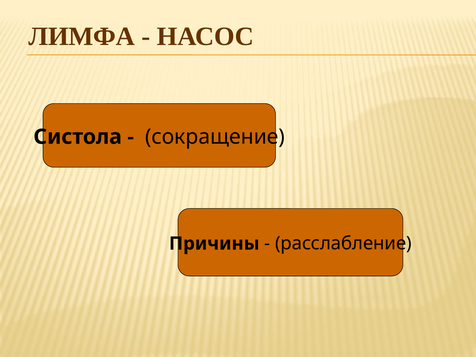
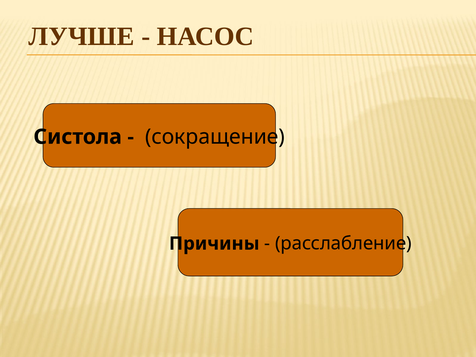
ЛИМФА: ЛИМФА -> ЛУЧШЕ
